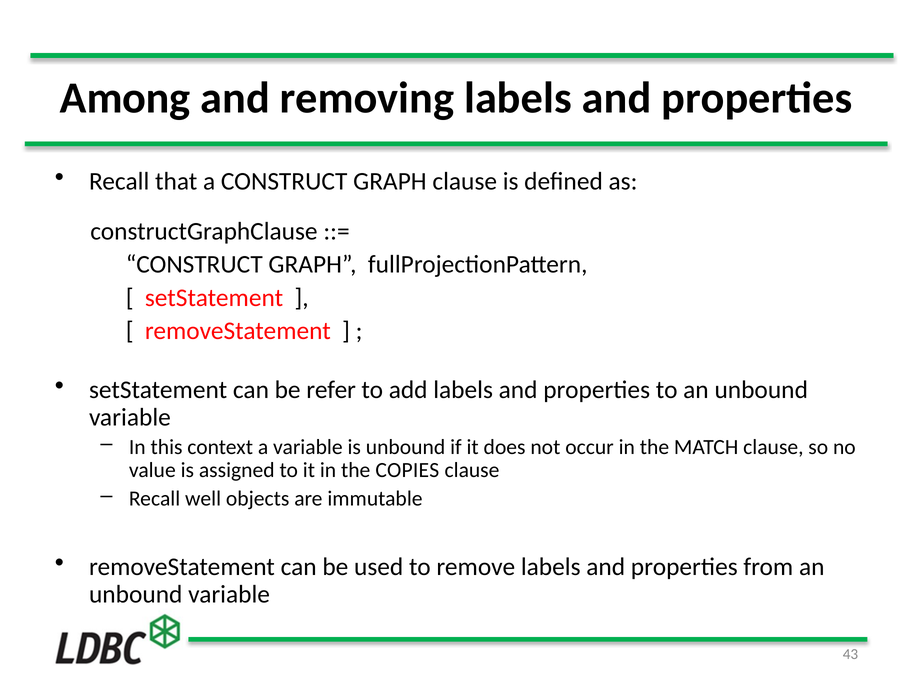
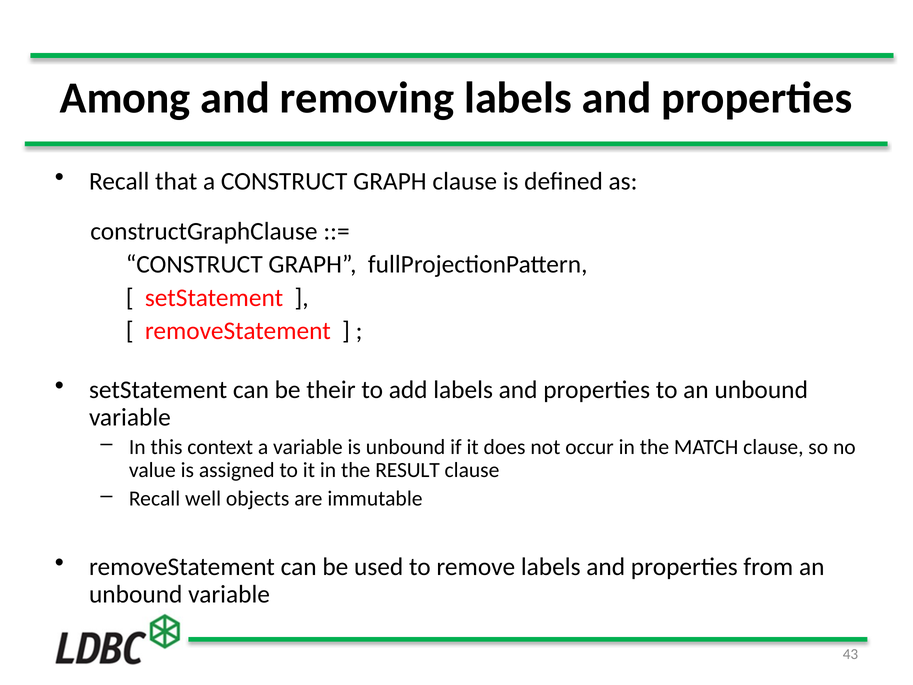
refer: refer -> their
COPIES: COPIES -> RESULT
